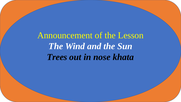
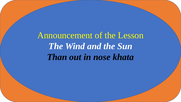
Trees: Trees -> Than
